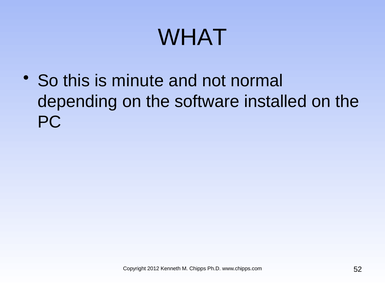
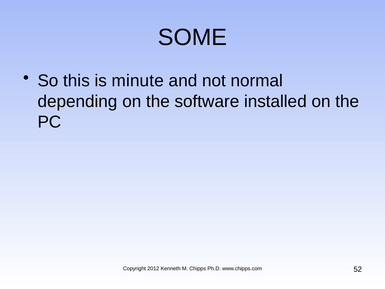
WHAT: WHAT -> SOME
